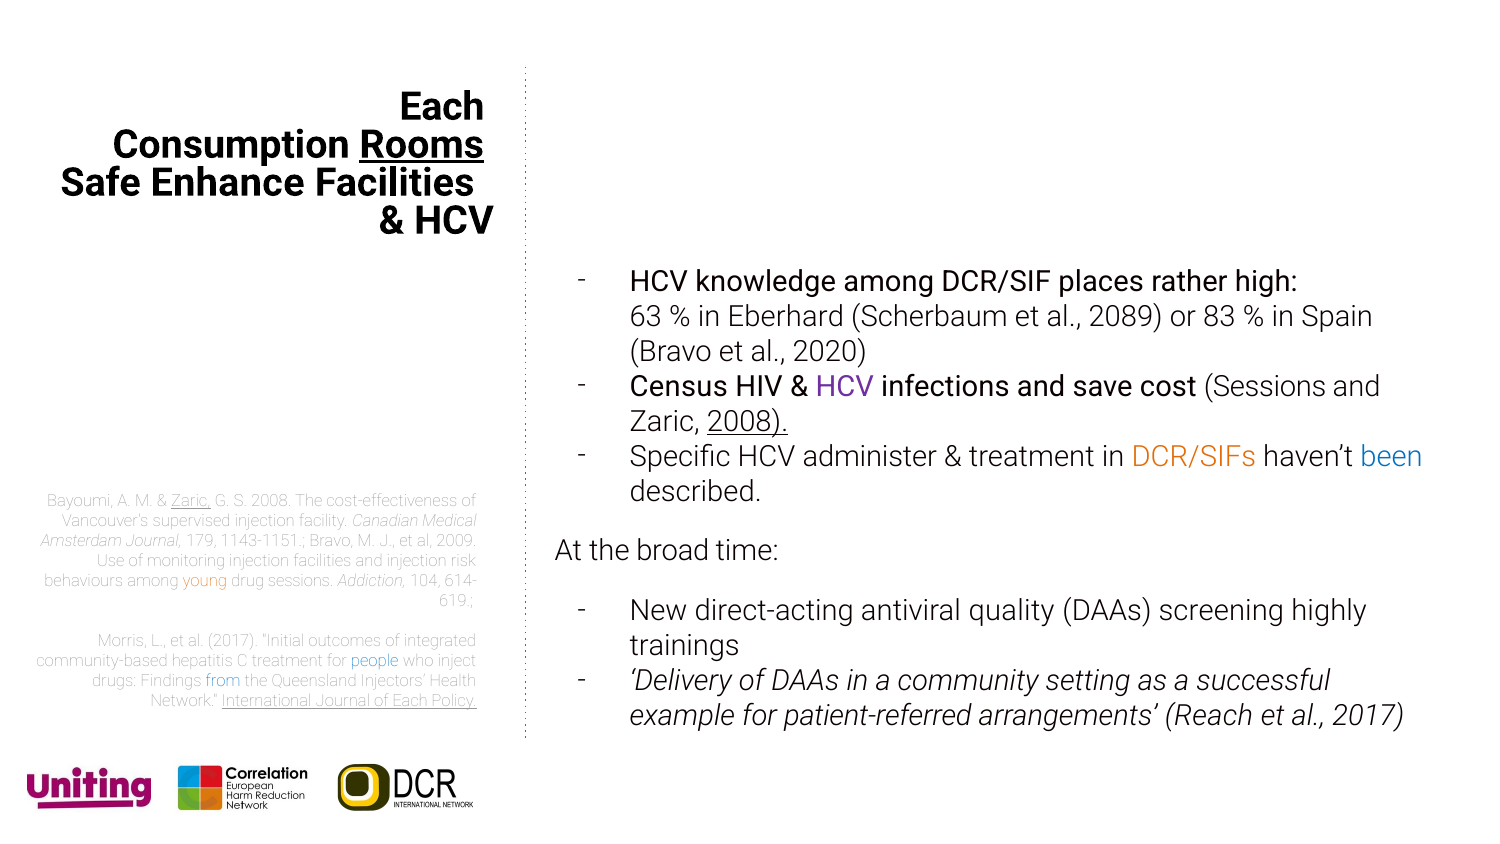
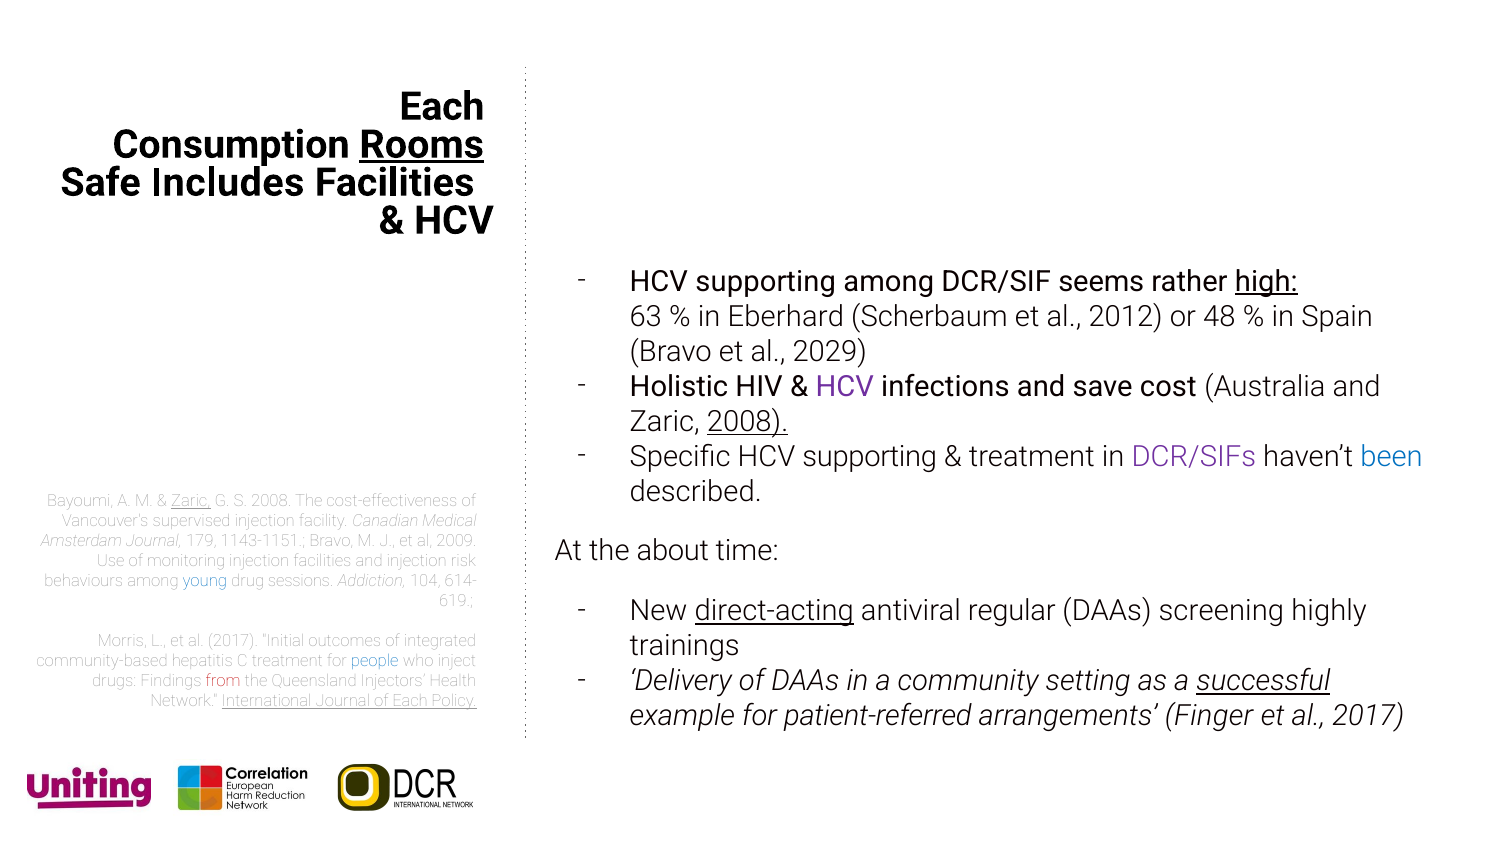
Enhance: Enhance -> Includes
knowledge at (766, 282): knowledge -> supporting
places: places -> seems
high underline: none -> present
2089: 2089 -> 2012
83: 83 -> 48
2020: 2020 -> 2029
Census: Census -> Holistic
cost Sessions: Sessions -> Australia
Specific HCV administer: administer -> supporting
DCR/SIFs colour: orange -> purple
broad: broad -> about
young colour: orange -> blue
direct-acting underline: none -> present
quality: quality -> regular
successful underline: none -> present
from colour: blue -> red
Reach: Reach -> Finger
